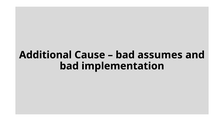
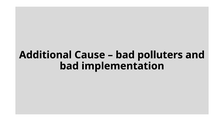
assumes: assumes -> polluters
